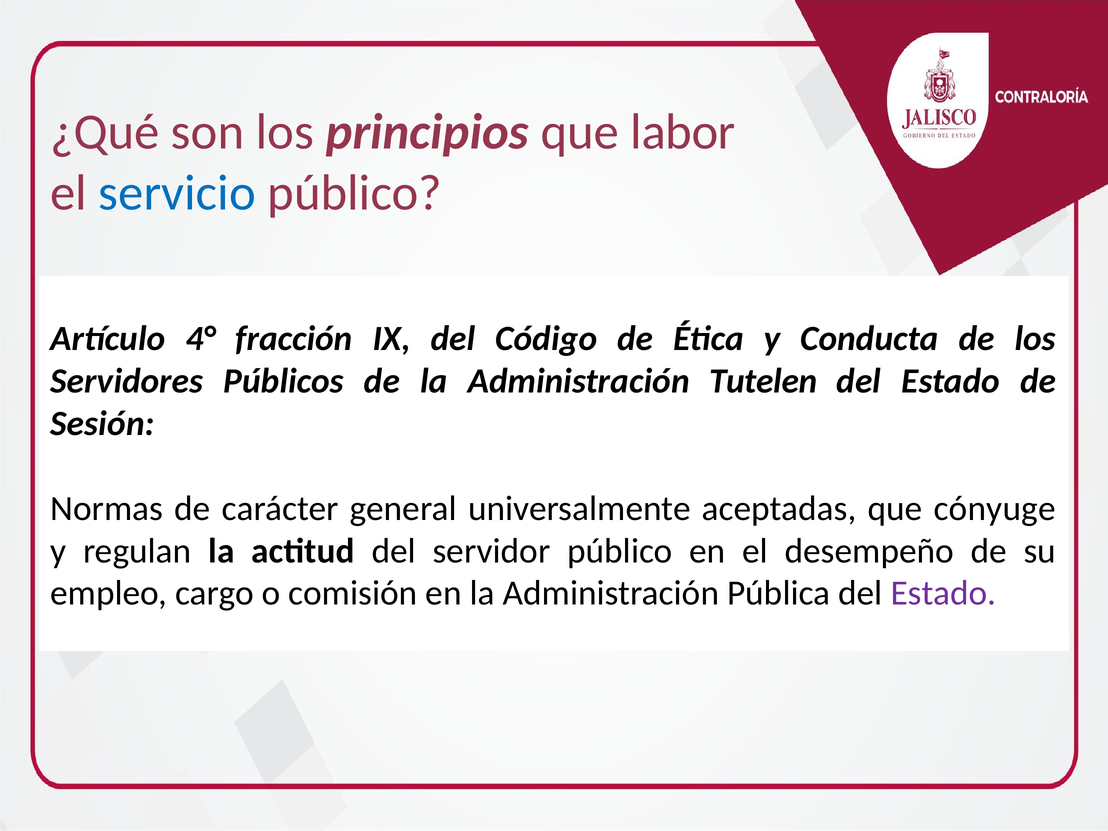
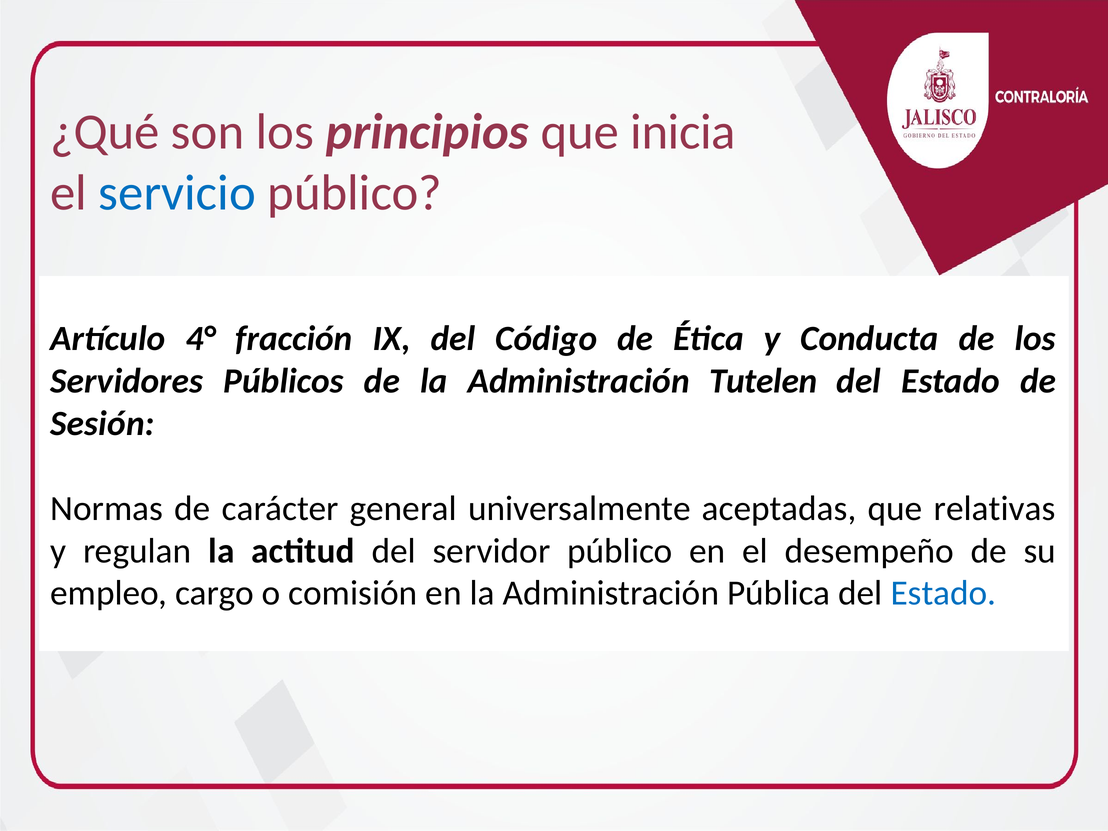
labor: labor -> inicia
cónyuge: cónyuge -> relativas
Estado at (943, 593) colour: purple -> blue
